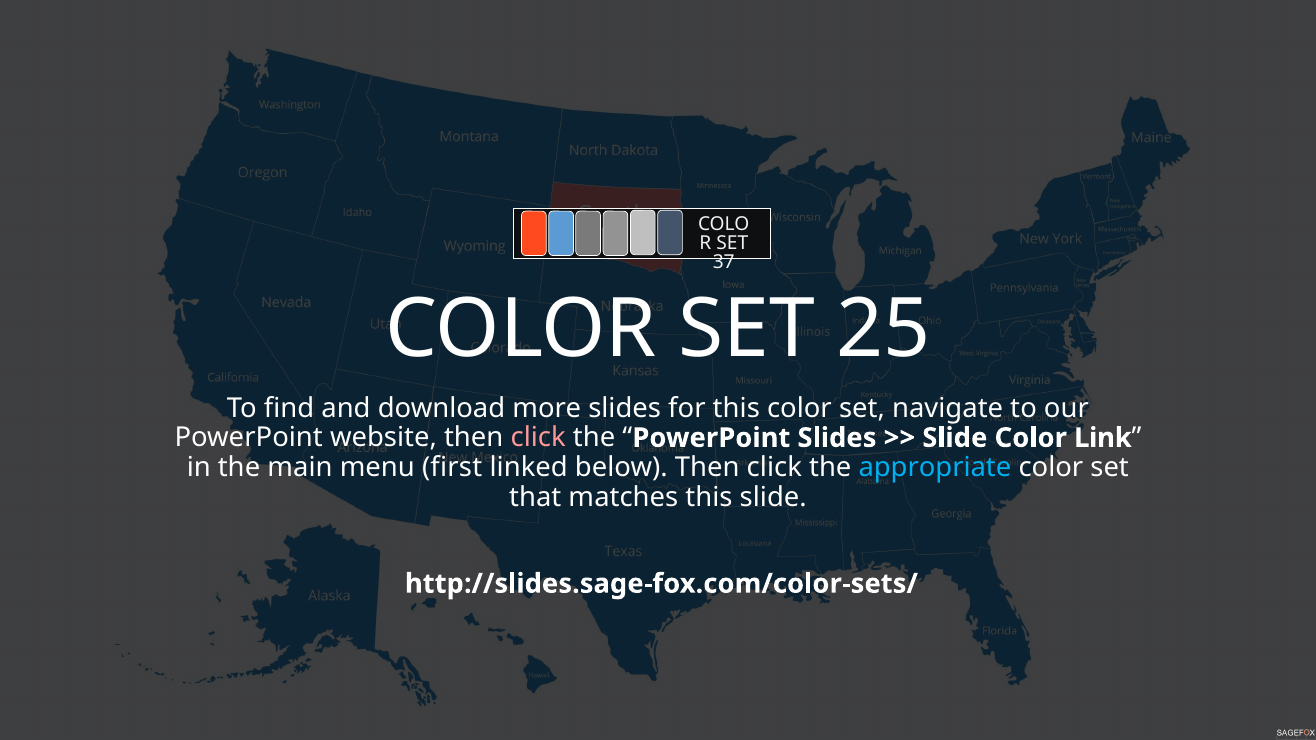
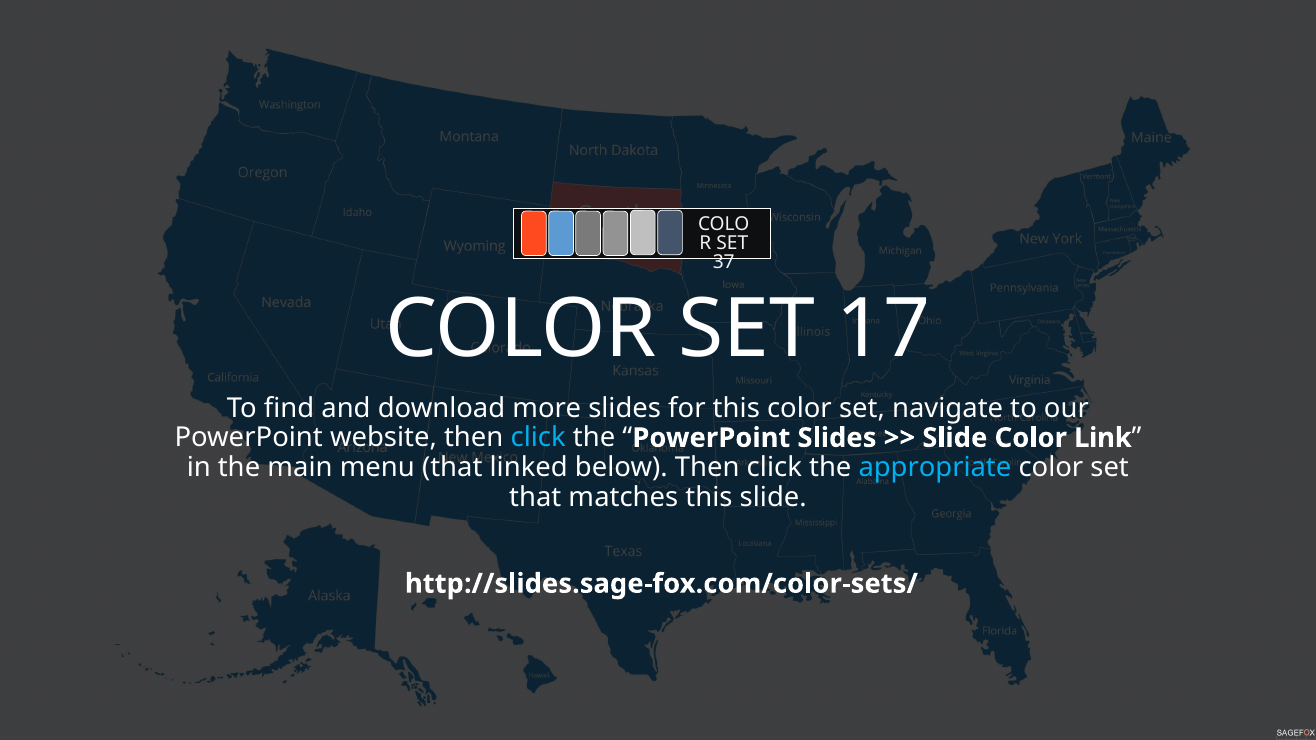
25: 25 -> 17
click at (538, 438) colour: pink -> light blue
menu first: first -> that
